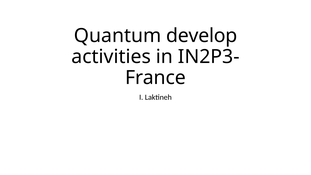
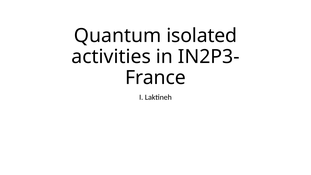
develop: develop -> isolated
